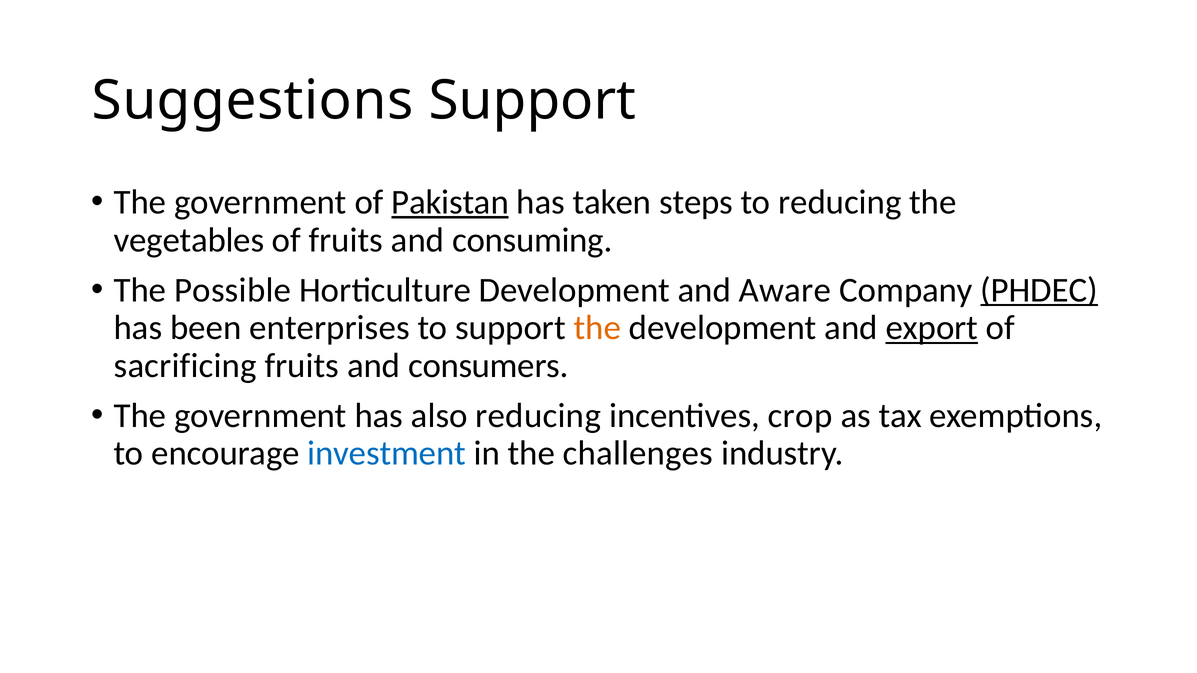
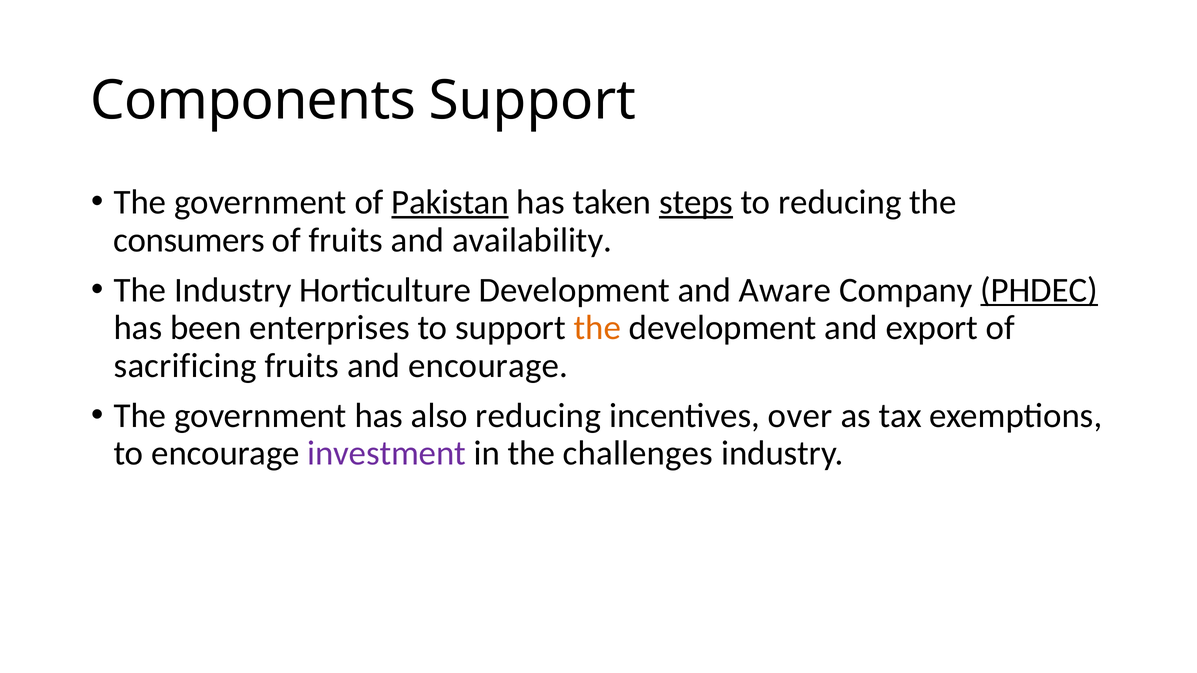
Suggestions: Suggestions -> Components
steps underline: none -> present
vegetables: vegetables -> consumers
consuming: consuming -> availability
The Possible: Possible -> Industry
export underline: present -> none
and consumers: consumers -> encourage
crop: crop -> over
investment colour: blue -> purple
